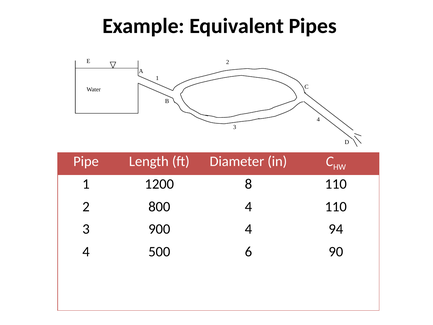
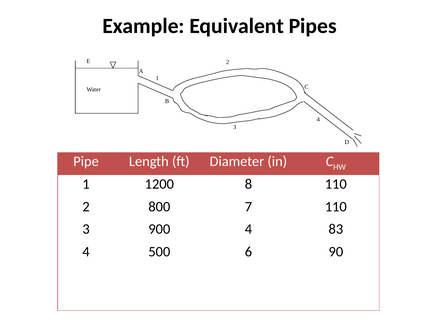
800 4: 4 -> 7
94: 94 -> 83
